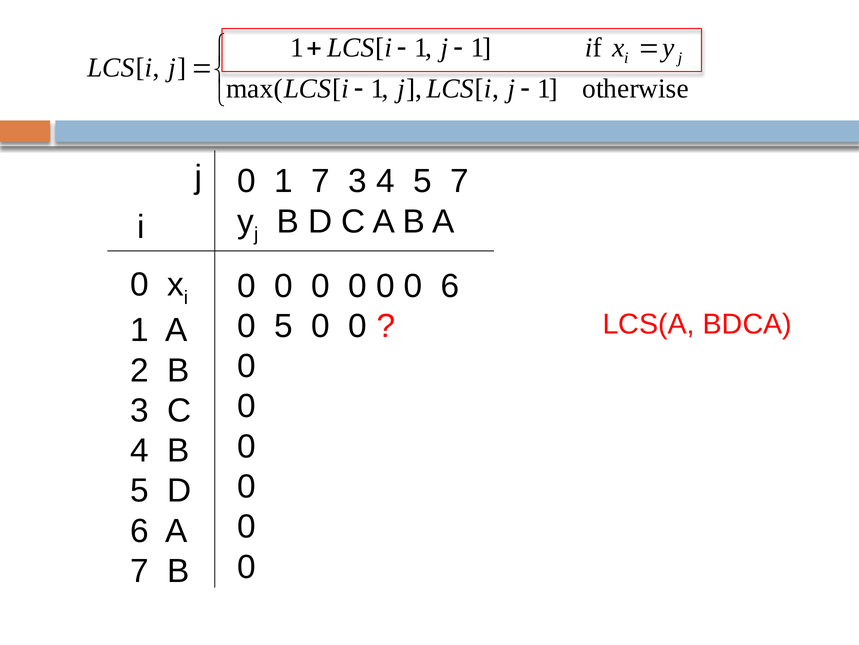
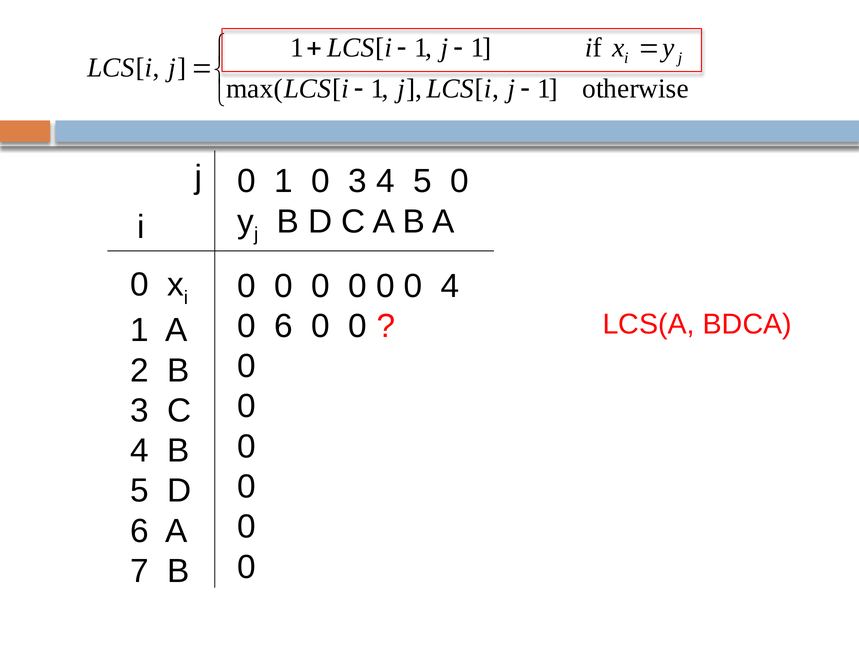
1 7: 7 -> 0
5 7: 7 -> 0
0 6: 6 -> 4
0 5: 5 -> 6
